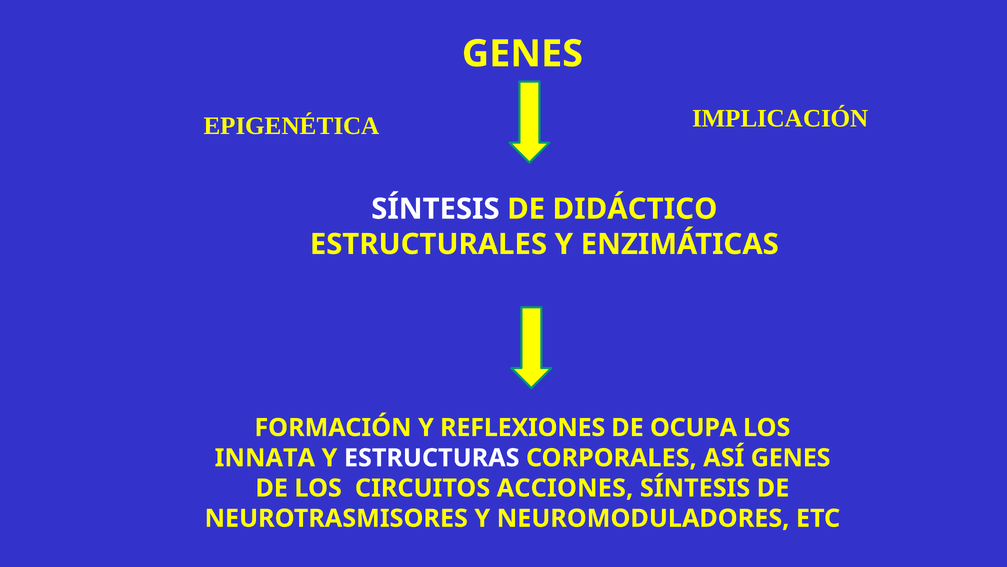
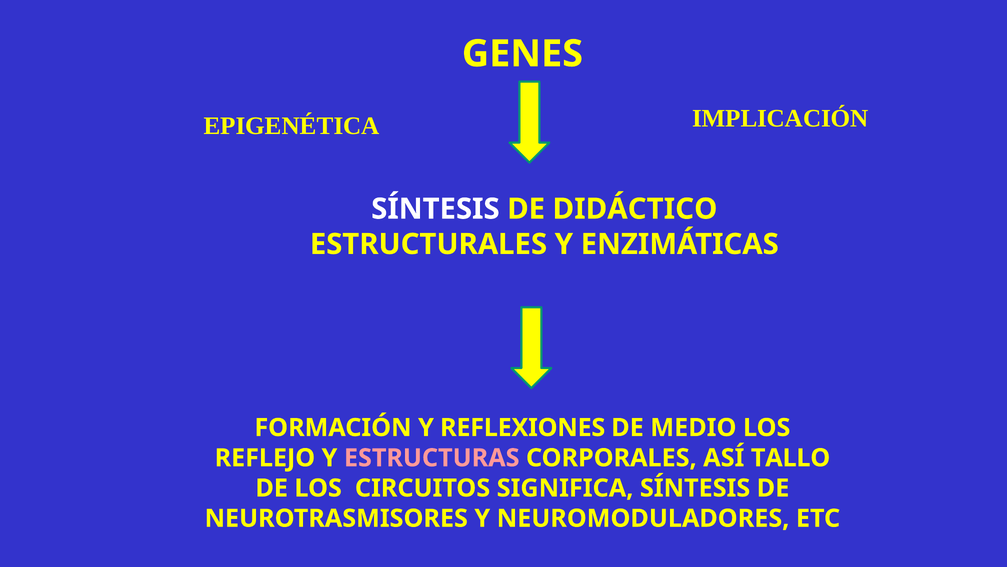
OCUPA: OCUPA -> MEDIO
INNATA: INNATA -> REFLEJO
ESTRUCTURAS colour: white -> pink
ASÍ GENES: GENES -> TALLO
ACCIONES: ACCIONES -> SIGNIFICA
